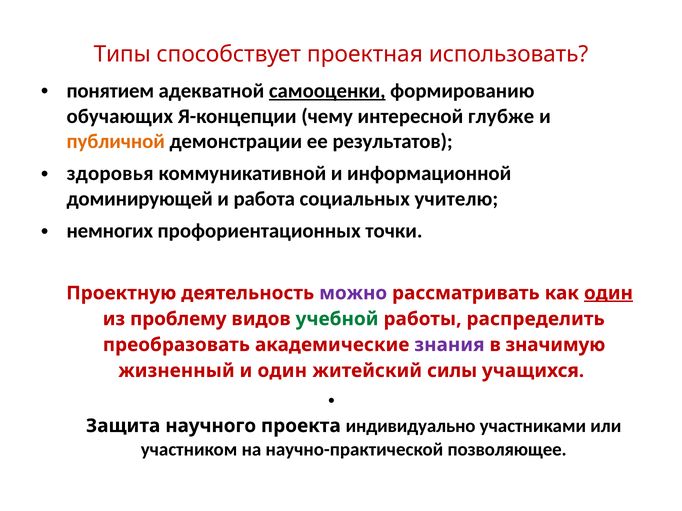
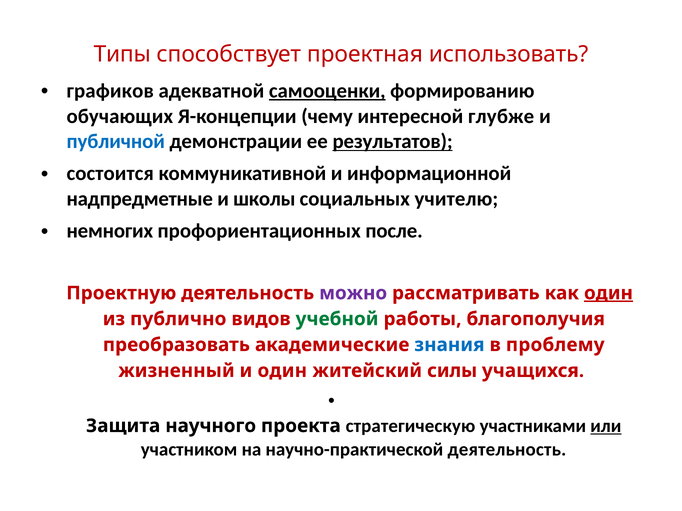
понятием: понятием -> графиков
публичной colour: orange -> blue
результатов underline: none -> present
здоровья: здоровья -> состоится
доминирующей: доминирующей -> надпредметные
работа: работа -> школы
точки: точки -> после
проблему: проблему -> публично
распределить: распределить -> благополучия
знания colour: purple -> blue
значимую: значимую -> проблему
индивидуально: индивидуально -> стратегическую
или underline: none -> present
научно-практической позволяющее: позволяющее -> деятельность
